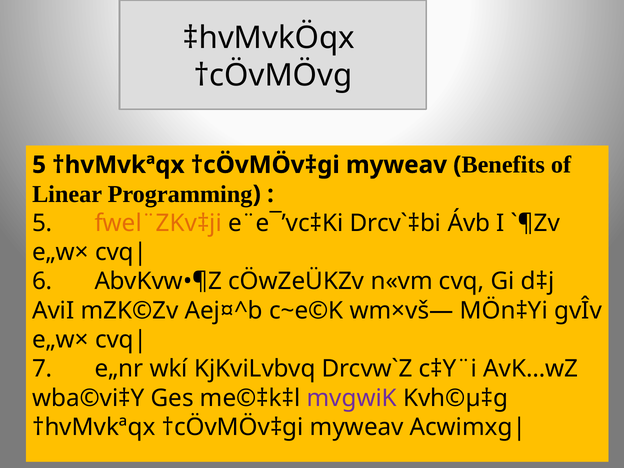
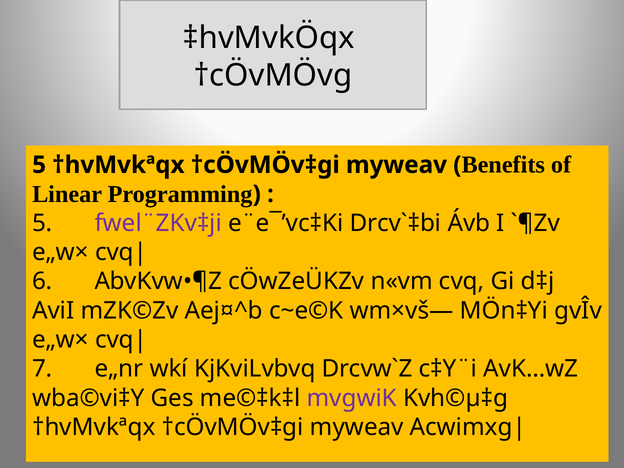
fwel¨ZKv‡ji colour: orange -> purple
